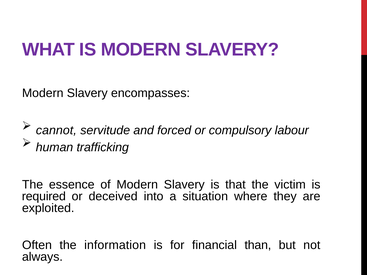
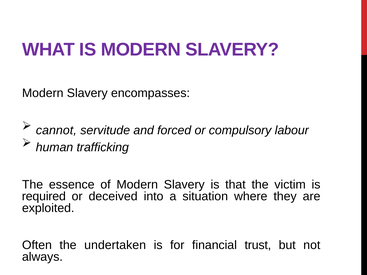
information: information -> undertaken
than: than -> trust
